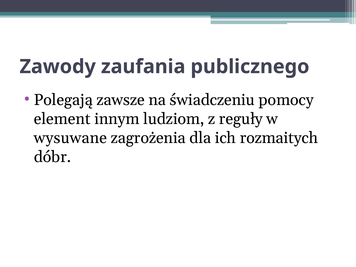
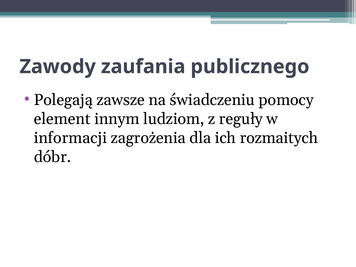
wysuwane: wysuwane -> informacji
